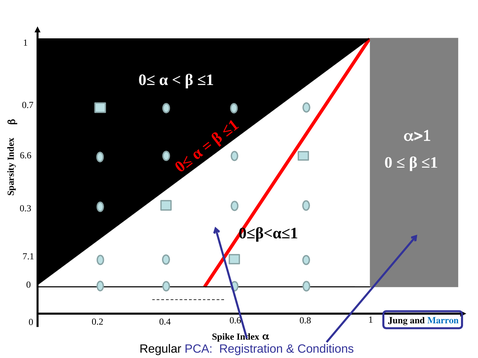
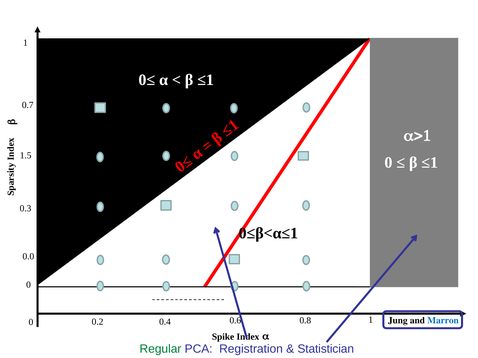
6.6: 6.6 -> 1.5
7.1: 7.1 -> 0.0
Regular colour: black -> green
Conditions: Conditions -> Statistician
